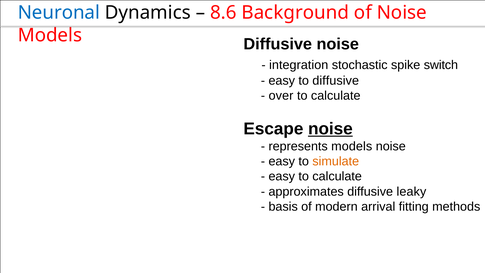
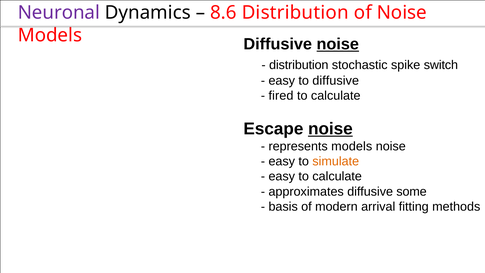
Neuronal colour: blue -> purple
8.6 Background: Background -> Distribution
noise at (338, 44) underline: none -> present
integration at (299, 65): integration -> distribution
over: over -> fired
leaky: leaky -> some
